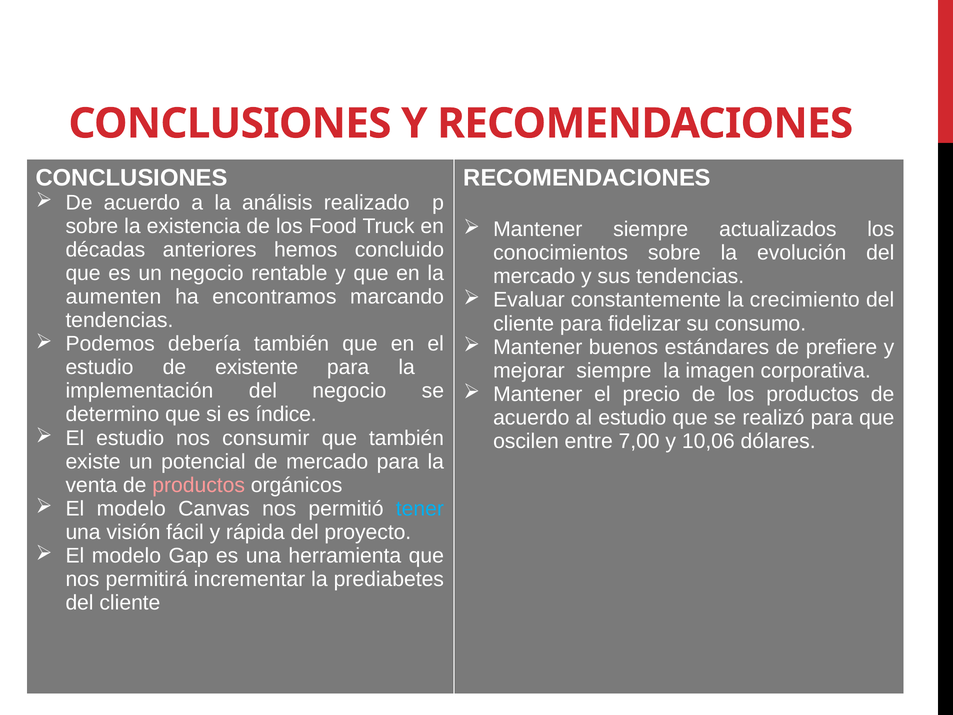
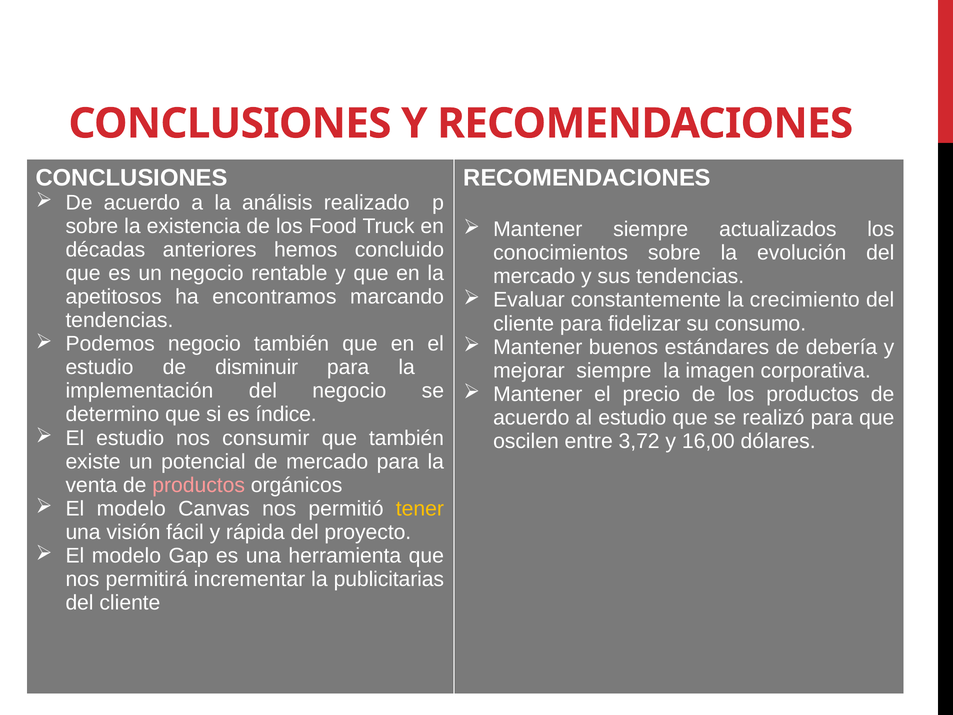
aumenten: aumenten -> apetitosos
Podemos debería: debería -> negocio
prefiere: prefiere -> debería
existente: existente -> disminuir
7,00: 7,00 -> 3,72
10,06: 10,06 -> 16,00
tener colour: light blue -> yellow
prediabetes: prediabetes -> publicitarias
